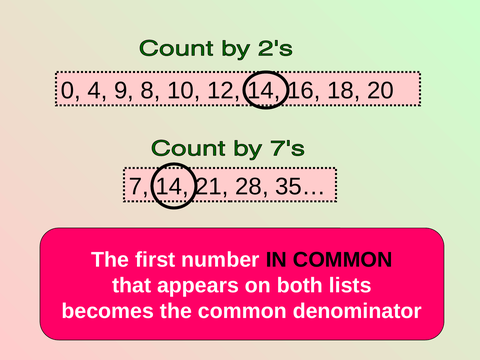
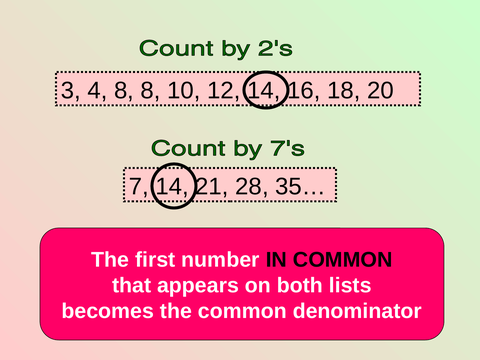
0: 0 -> 3
4 9: 9 -> 8
